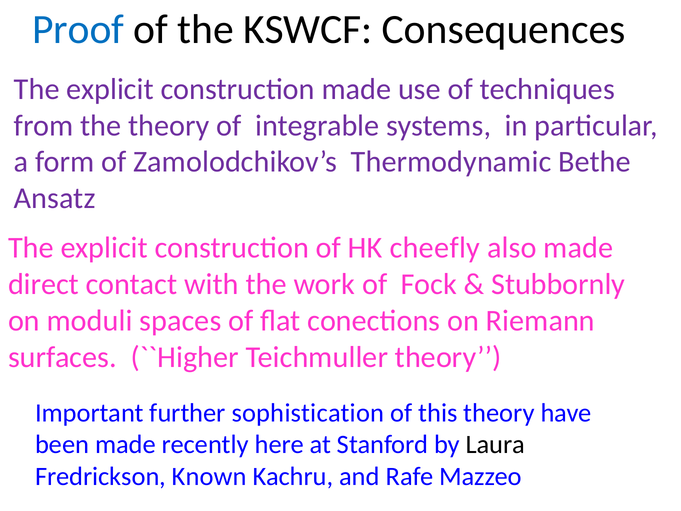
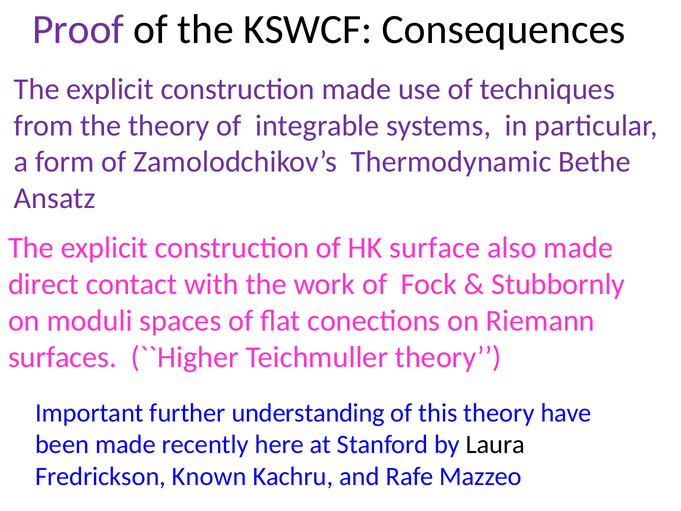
Proof colour: blue -> purple
cheefly: cheefly -> surface
sophistication: sophistication -> understanding
